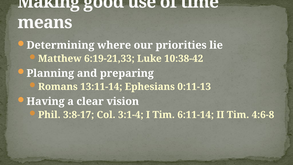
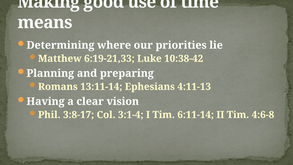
0:11-13: 0:11-13 -> 4:11-13
